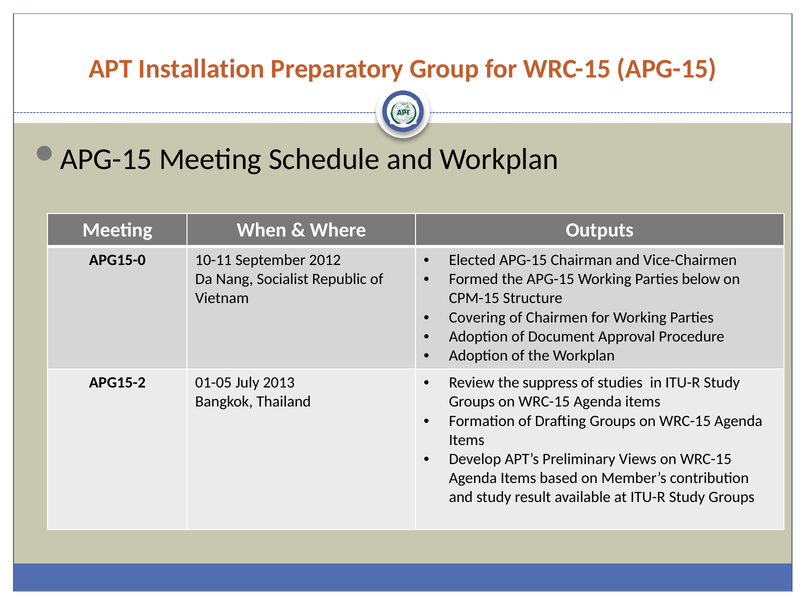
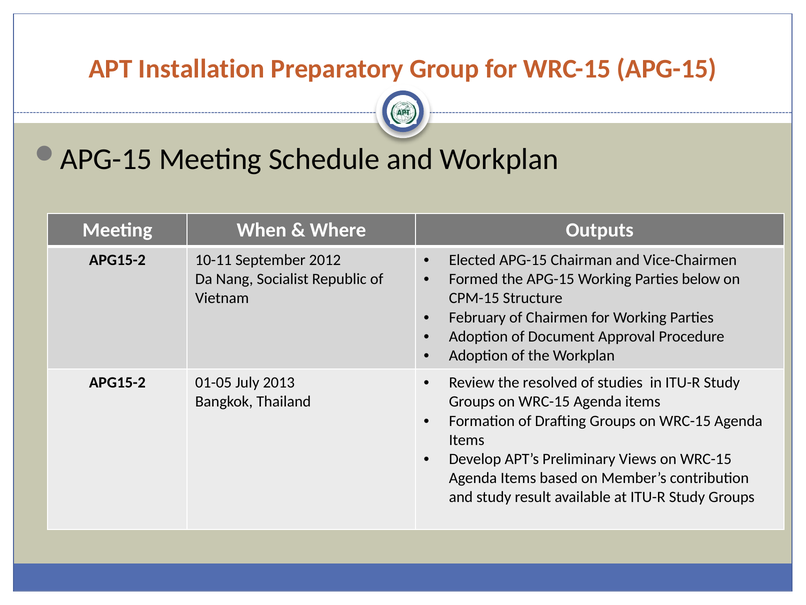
APG15-0 at (117, 260): APG15-0 -> APG15-2
Covering: Covering -> February
suppress: suppress -> resolved
